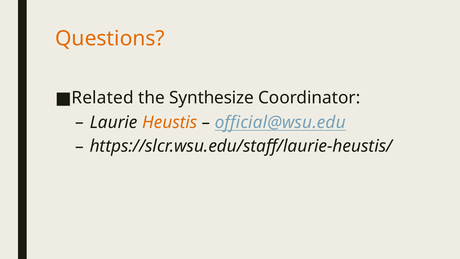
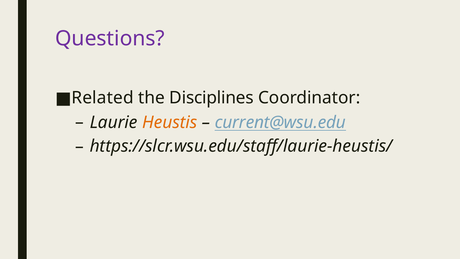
Questions colour: orange -> purple
Synthesize: Synthesize -> Disciplines
official@wsu.edu: official@wsu.edu -> current@wsu.edu
